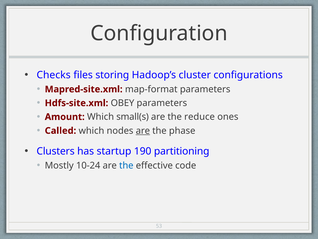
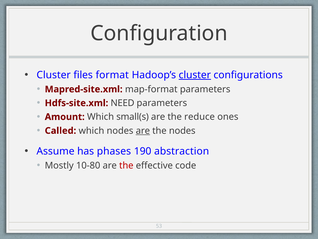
Checks at (54, 75): Checks -> Cluster
storing: storing -> format
cluster at (195, 75) underline: none -> present
OBEY: OBEY -> NEED
the phase: phase -> nodes
Clusters: Clusters -> Assume
startup: startup -> phases
partitioning: partitioning -> abstraction
10-24: 10-24 -> 10-80
the at (126, 165) colour: blue -> red
